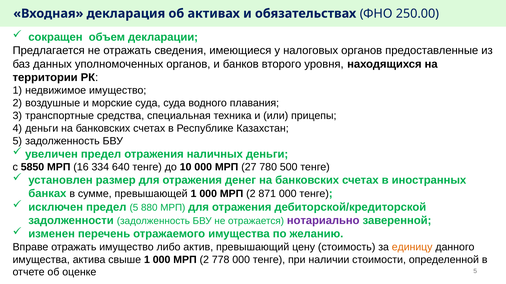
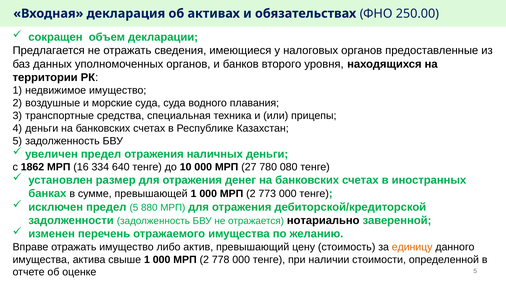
5850: 5850 -> 1862
500: 500 -> 080
871: 871 -> 773
нотариально colour: purple -> black
